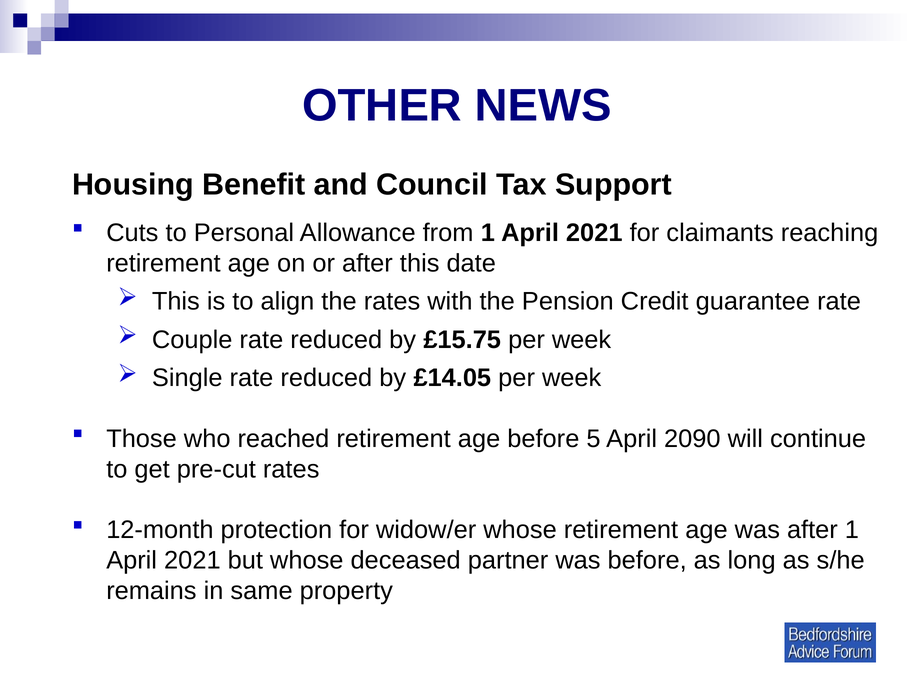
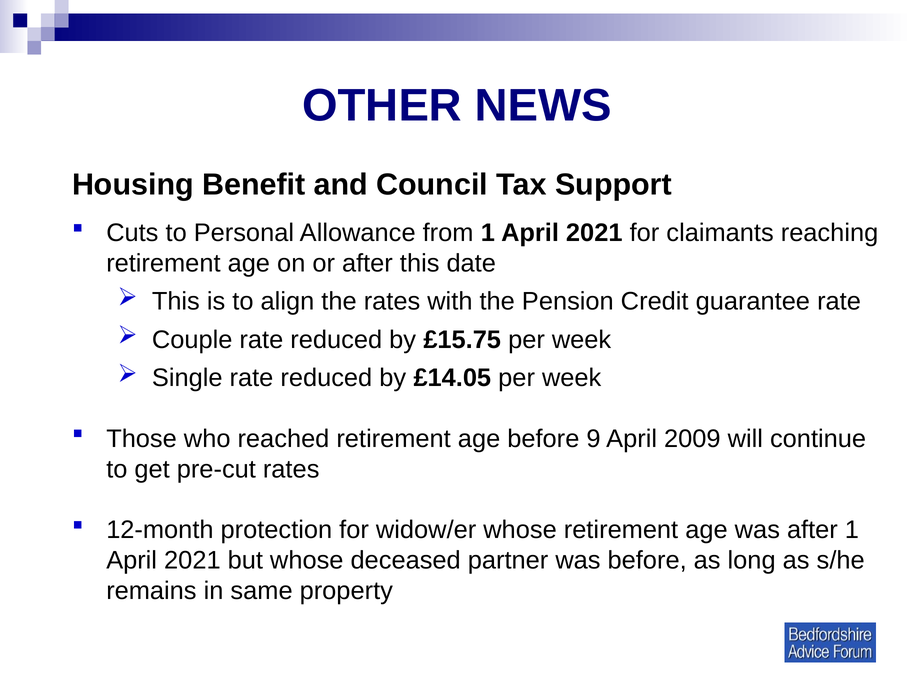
5: 5 -> 9
2090: 2090 -> 2009
